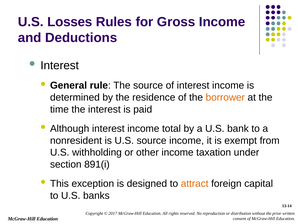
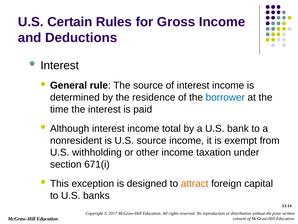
Losses: Losses -> Certain
borrower colour: orange -> blue
891(i: 891(i -> 671(i
